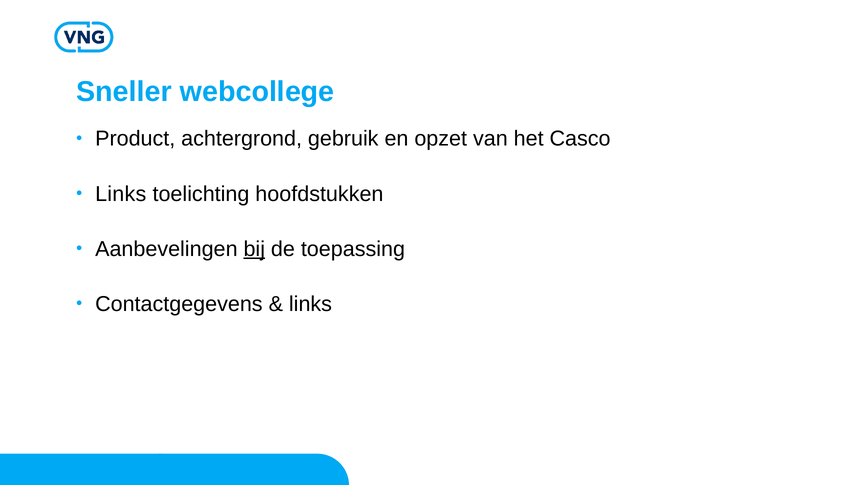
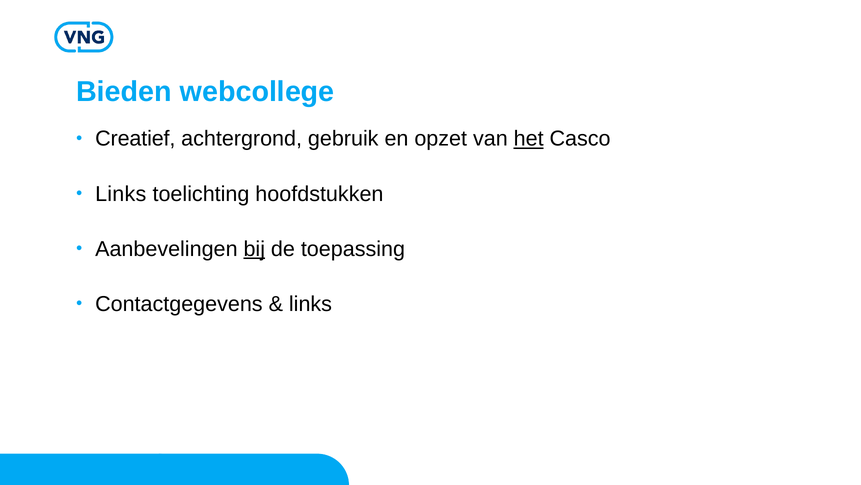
Sneller: Sneller -> Bieden
Product: Product -> Creatief
het underline: none -> present
